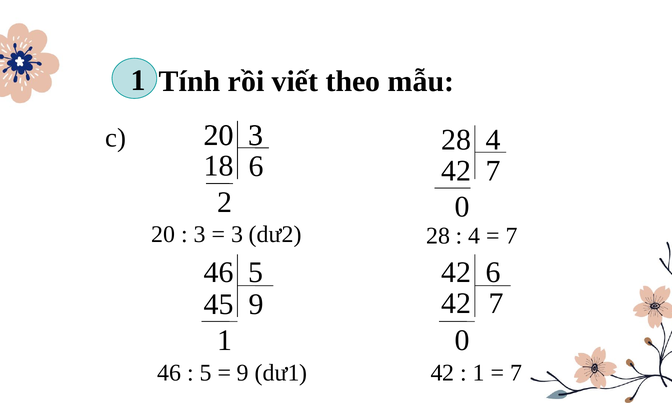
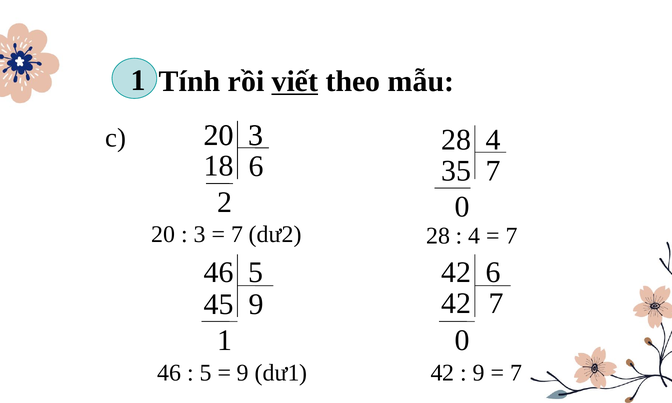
viết underline: none -> present
6 42: 42 -> 35
3 at (237, 234): 3 -> 7
1 at (479, 373): 1 -> 9
